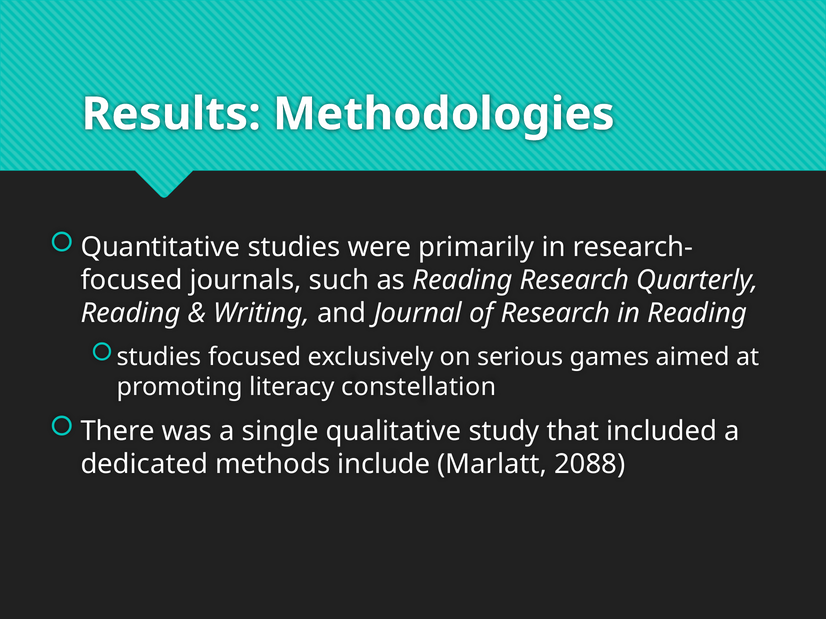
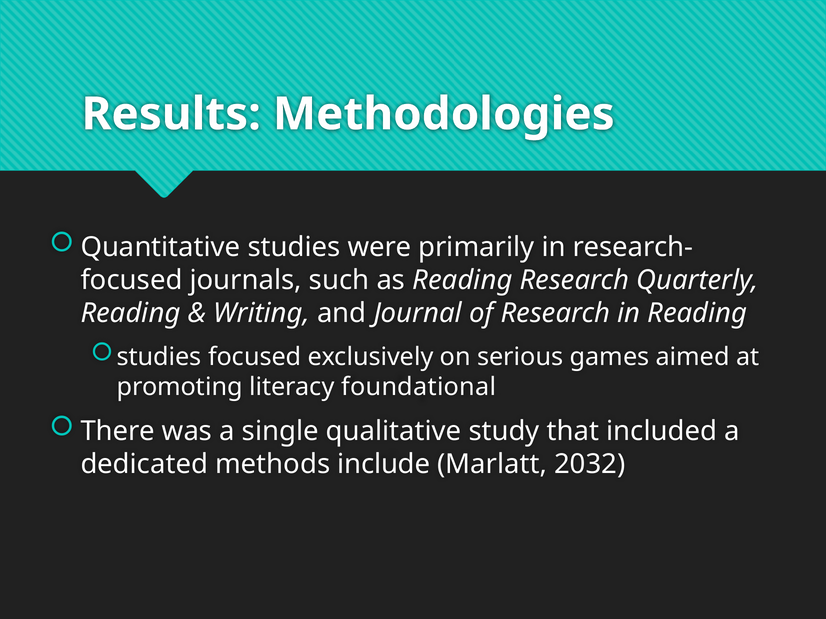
constellation: constellation -> foundational
2088: 2088 -> 2032
